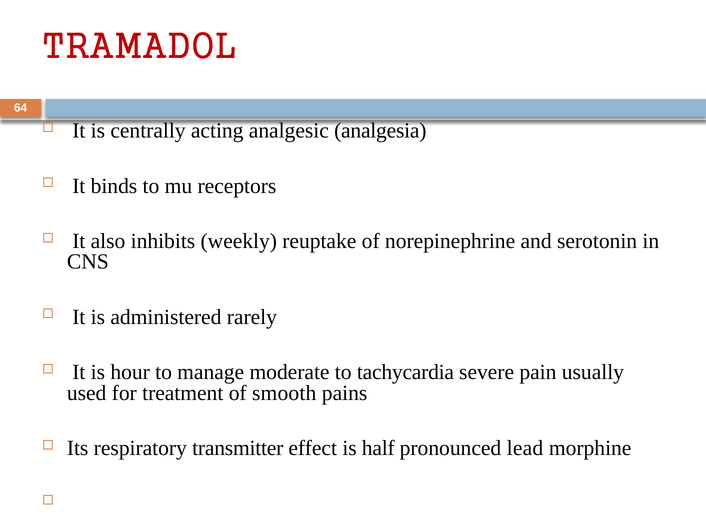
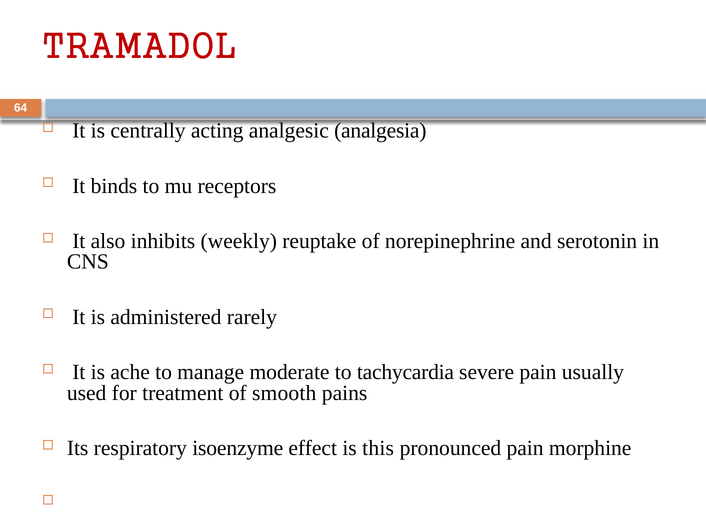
hour: hour -> ache
transmitter: transmitter -> isoenzyme
half: half -> this
pronounced lead: lead -> pain
